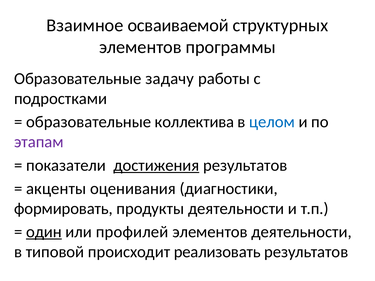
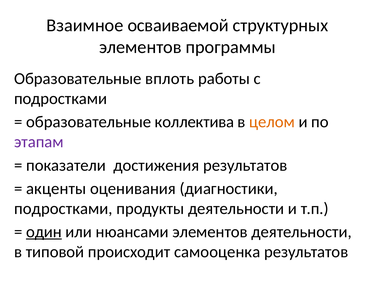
задачу: задачу -> вплоть
целом colour: blue -> orange
достижения underline: present -> none
формировать at (63, 209): формировать -> подростками
профилей: профилей -> нюансами
реализовать: реализовать -> самооценка
